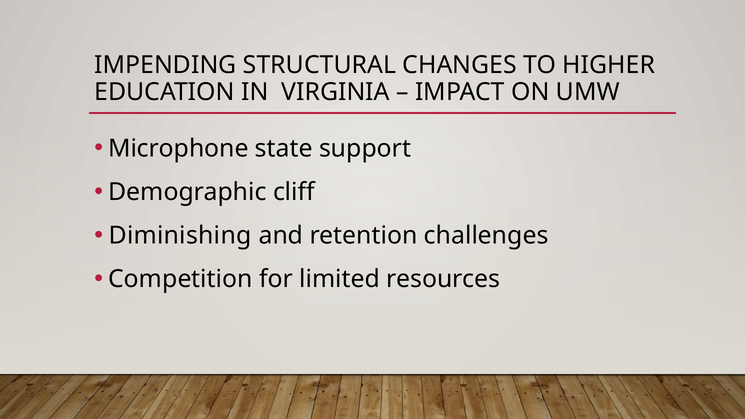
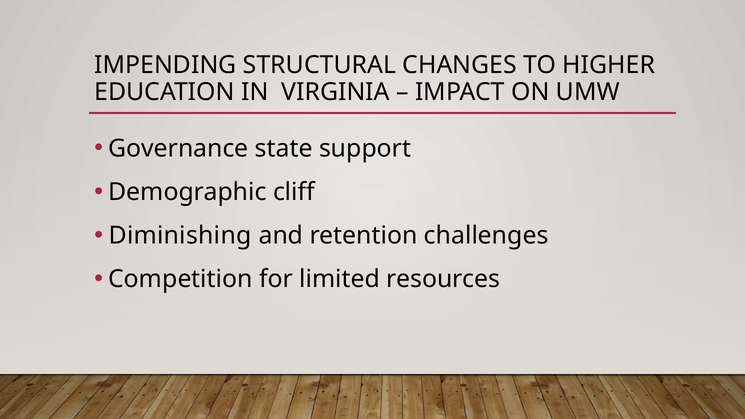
Microphone: Microphone -> Governance
